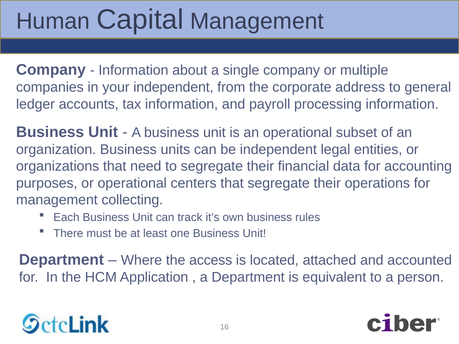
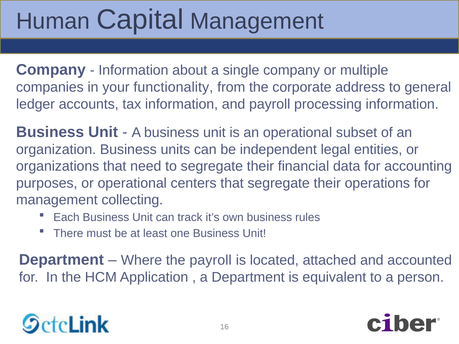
your independent: independent -> functionality
the access: access -> payroll
